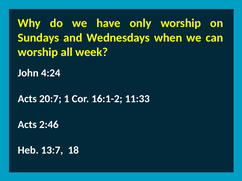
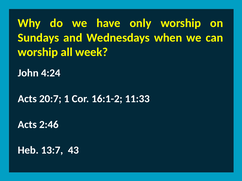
18: 18 -> 43
